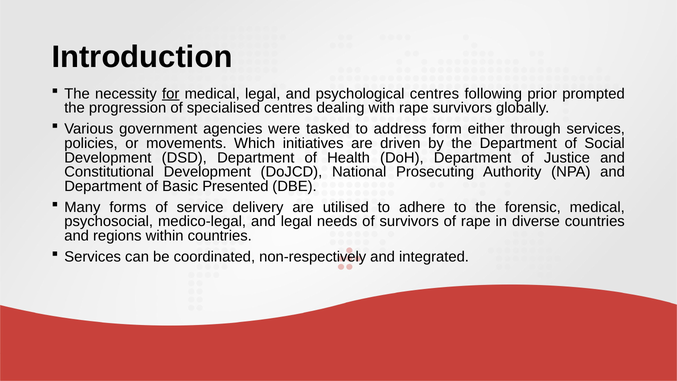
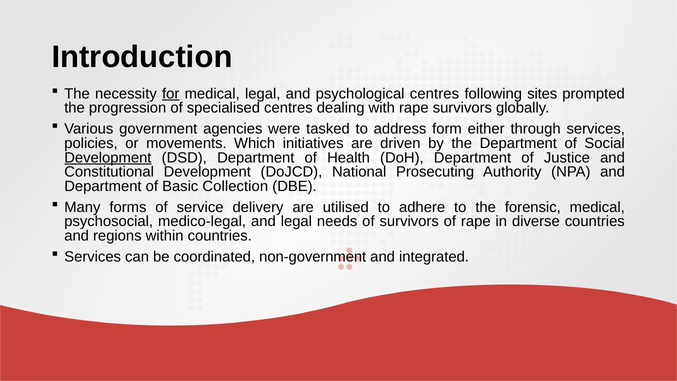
prior: prior -> sites
Development at (108, 158) underline: none -> present
Presented: Presented -> Collection
non-respectively: non-respectively -> non-government
